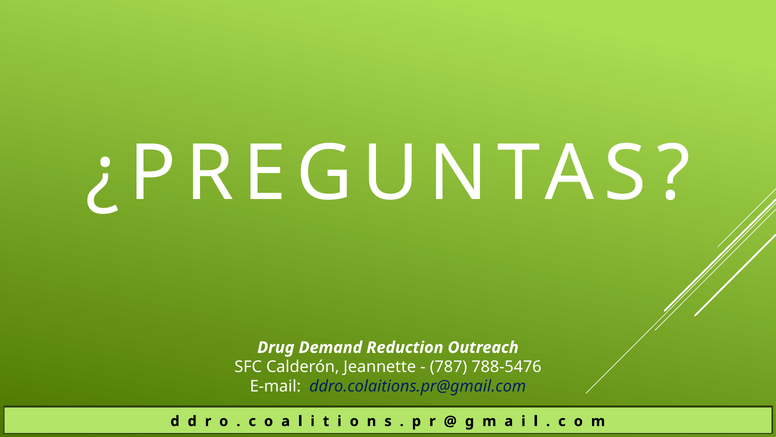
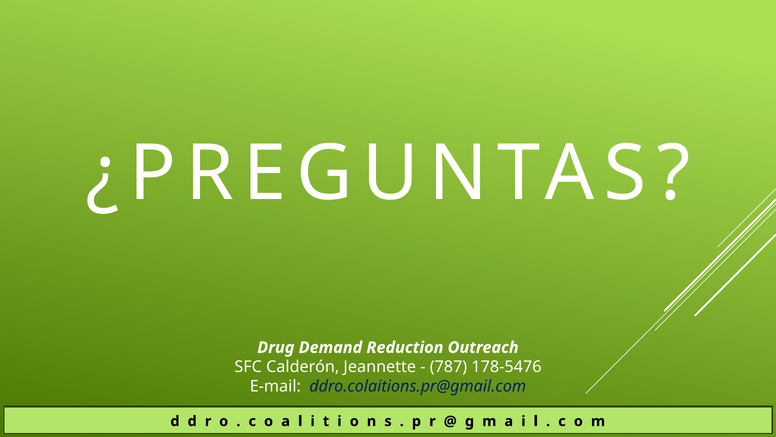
788-5476: 788-5476 -> 178-5476
